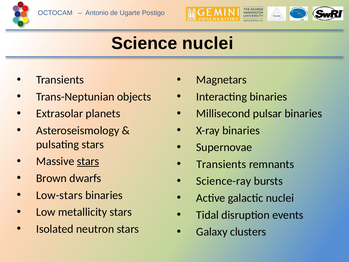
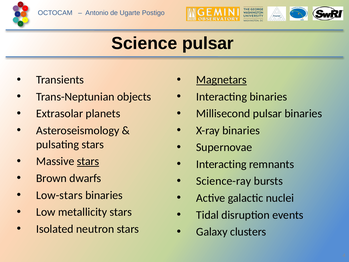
Science nuclei: nuclei -> pulsar
Magnetars underline: none -> present
Transients at (221, 164): Transients -> Interacting
